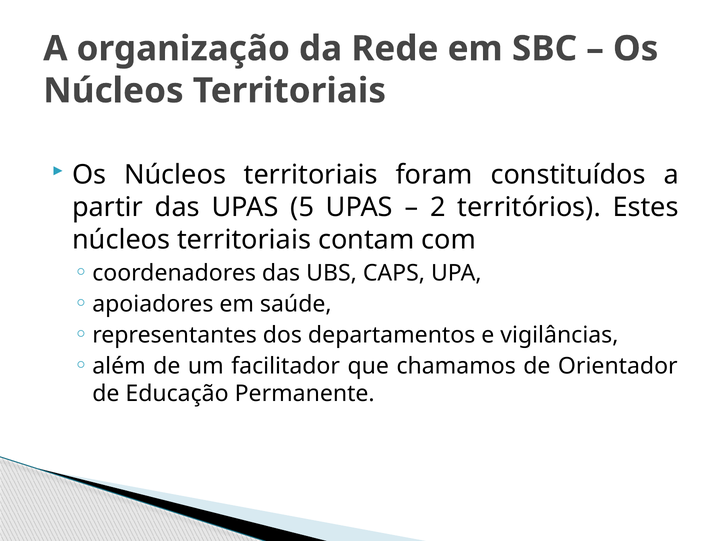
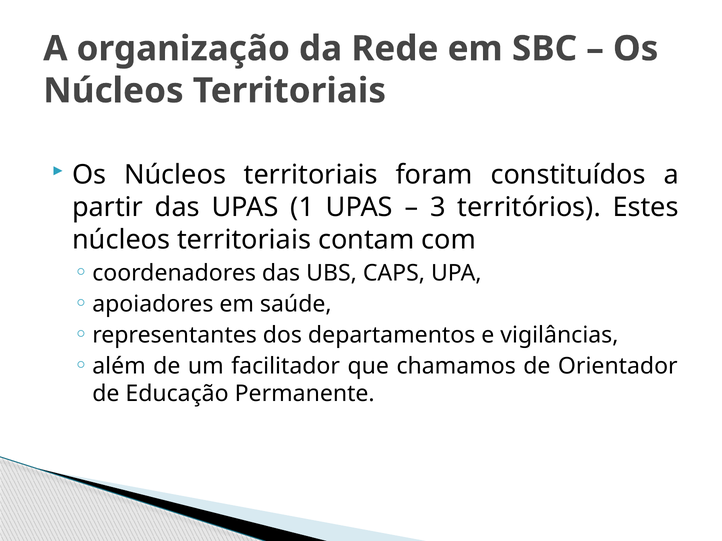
5: 5 -> 1
2: 2 -> 3
